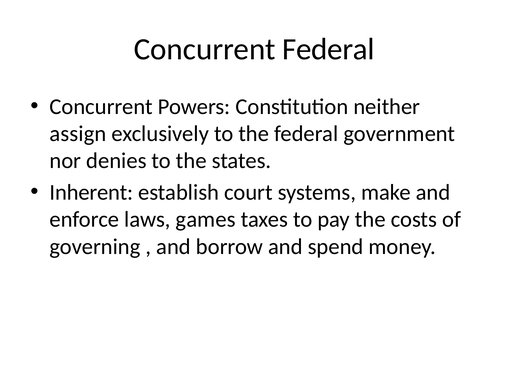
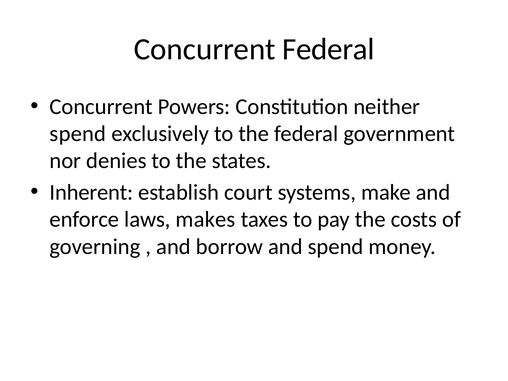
assign at (78, 134): assign -> spend
games: games -> makes
